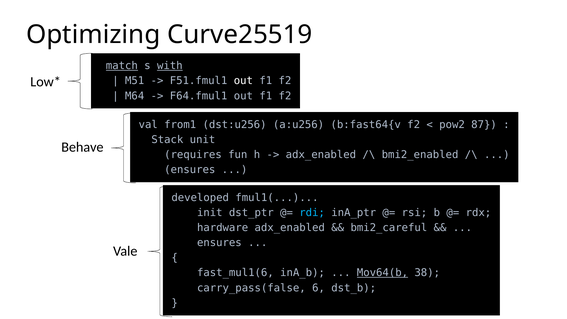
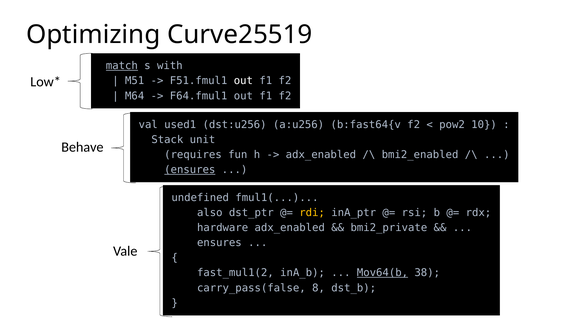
with underline: present -> none
from1: from1 -> used1
87: 87 -> 10
ensures at (190, 170) underline: none -> present
developed: developed -> undefined
init: init -> also
rdi colour: light blue -> yellow
bmi2_careful: bmi2_careful -> bmi2_private
fast_mul1(6: fast_mul1(6 -> fast_mul1(2
6: 6 -> 8
